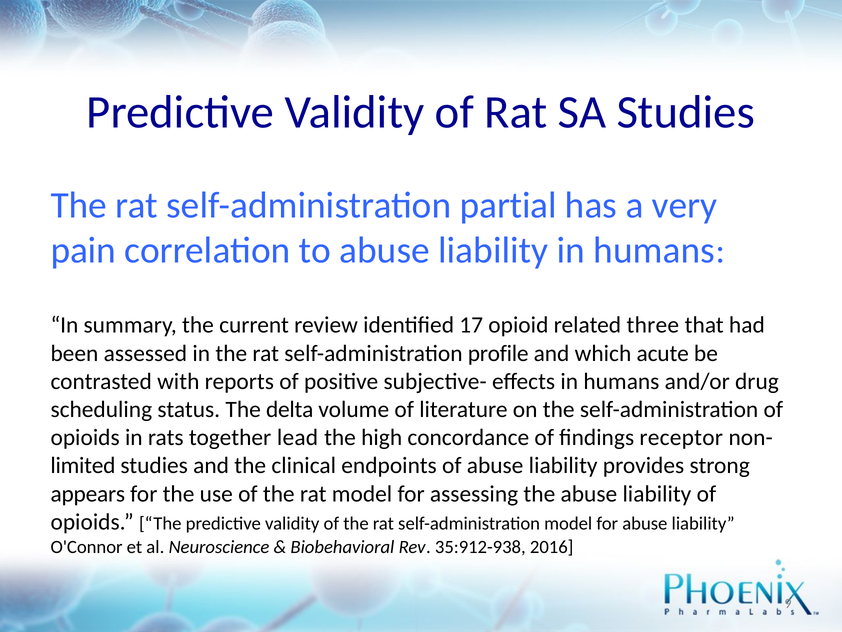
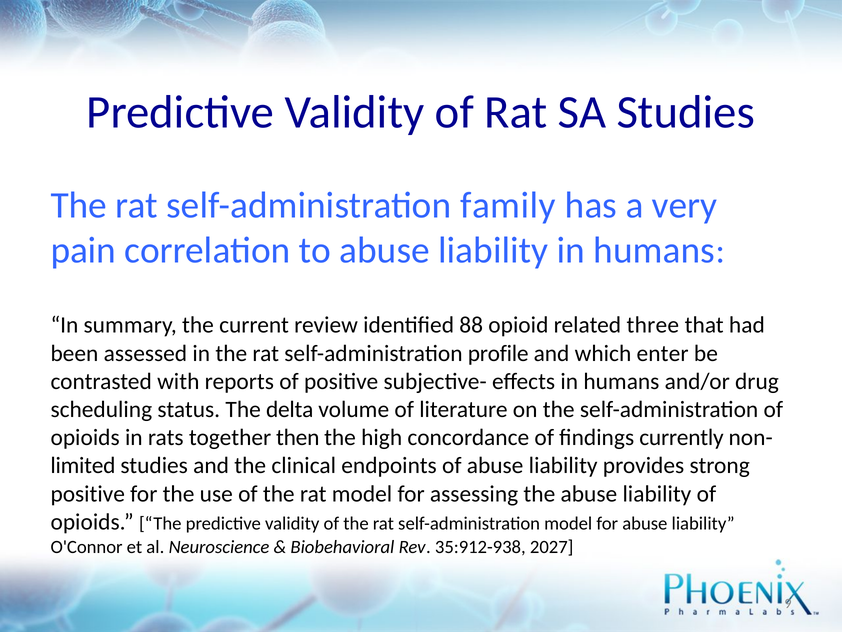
partial: partial -> family
17: 17 -> 88
acute: acute -> enter
lead: lead -> then
receptor: receptor -> currently
appears at (88, 493): appears -> positive
2016: 2016 -> 2027
